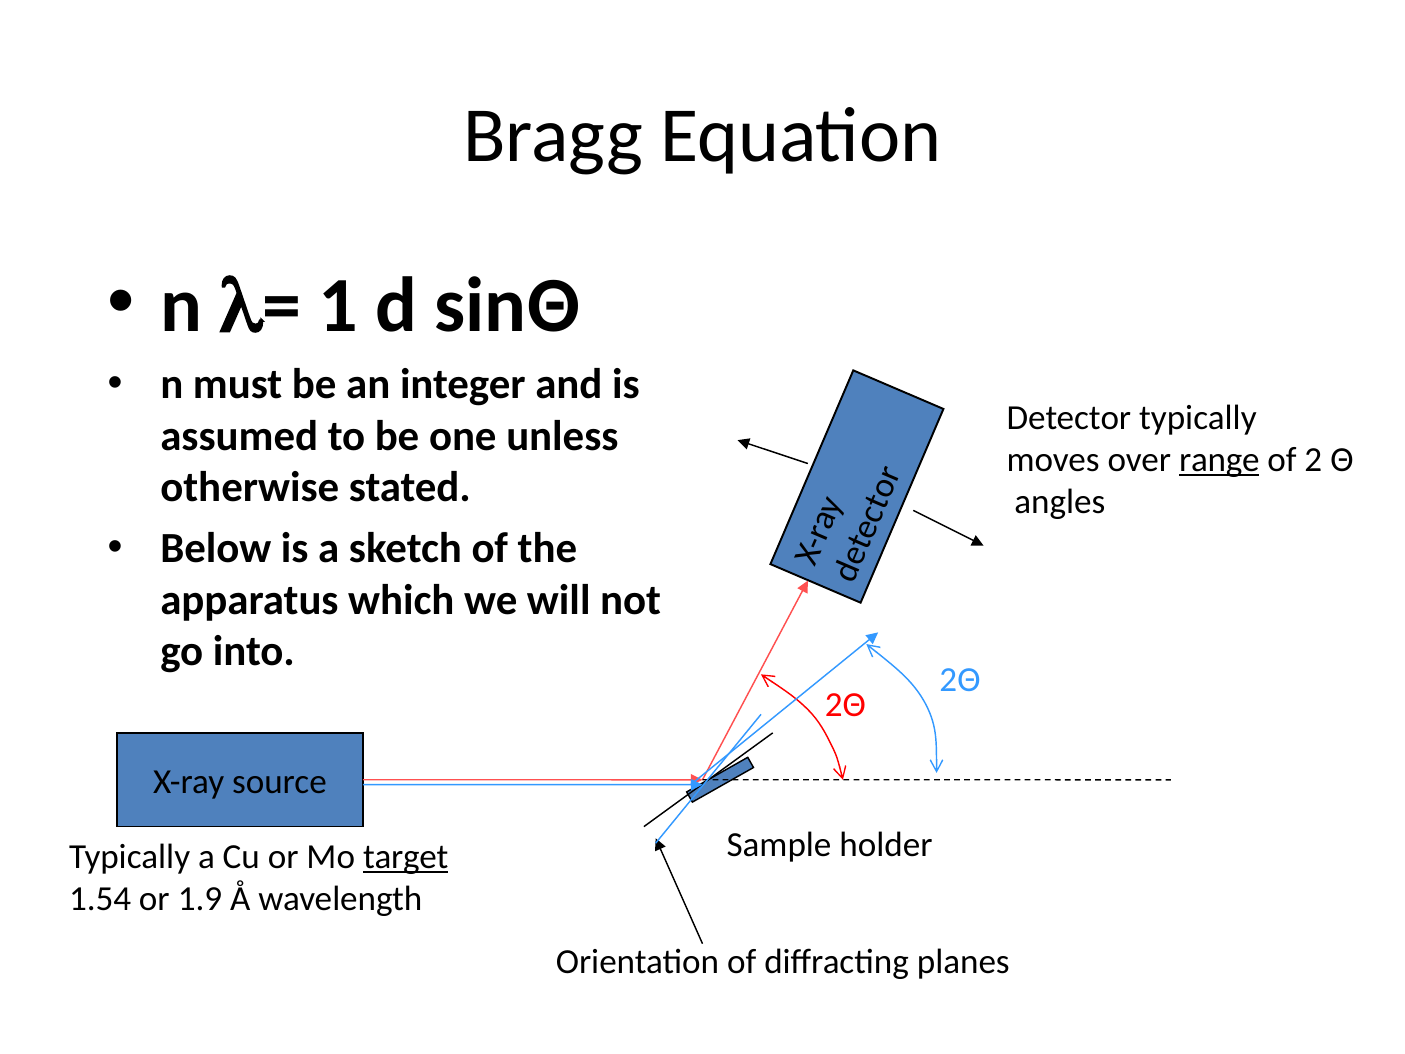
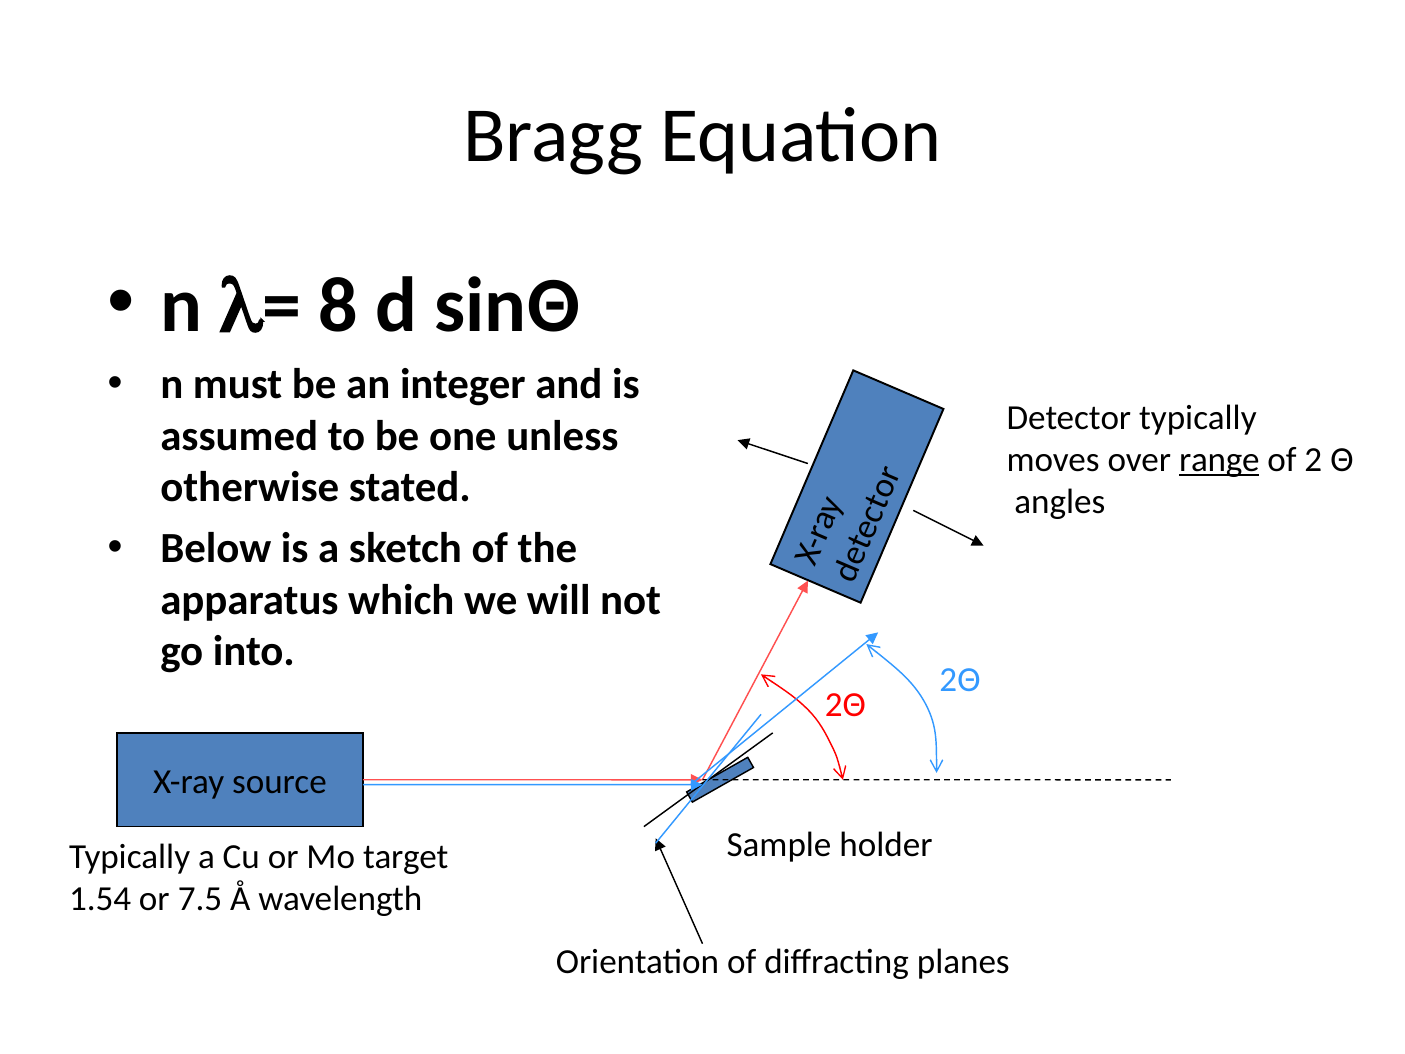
1: 1 -> 8
target underline: present -> none
1.9: 1.9 -> 7.5
